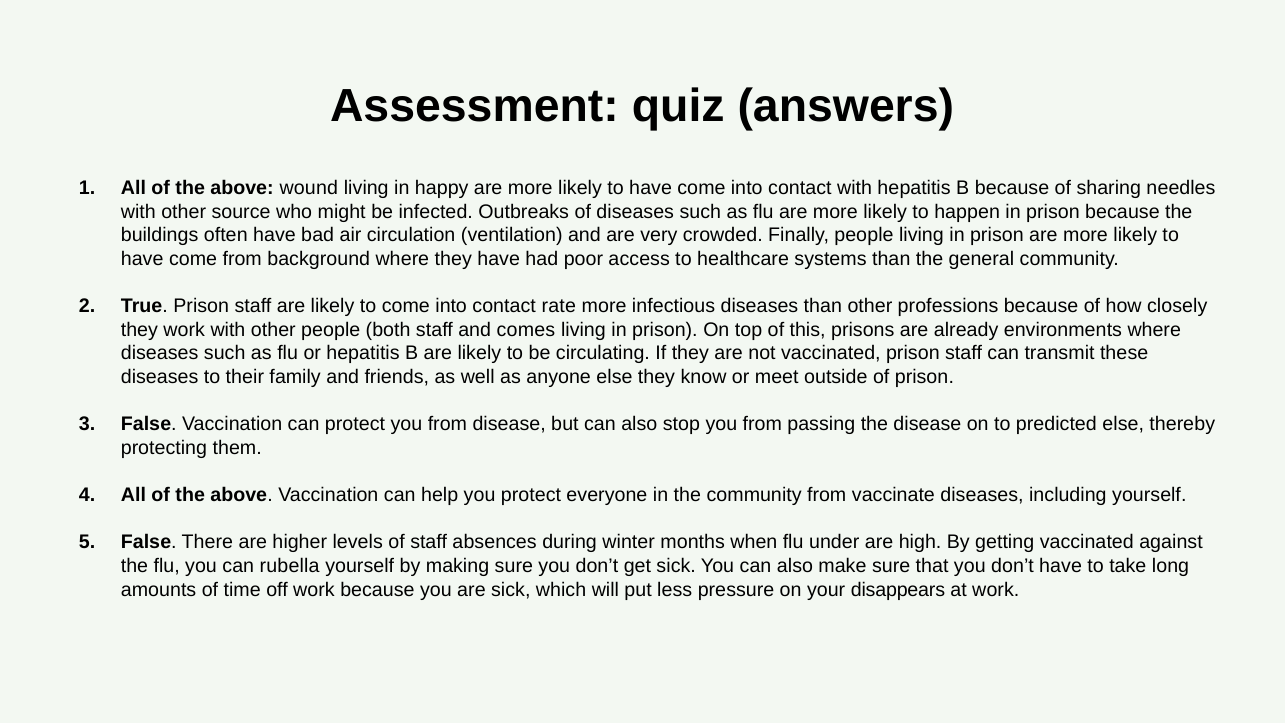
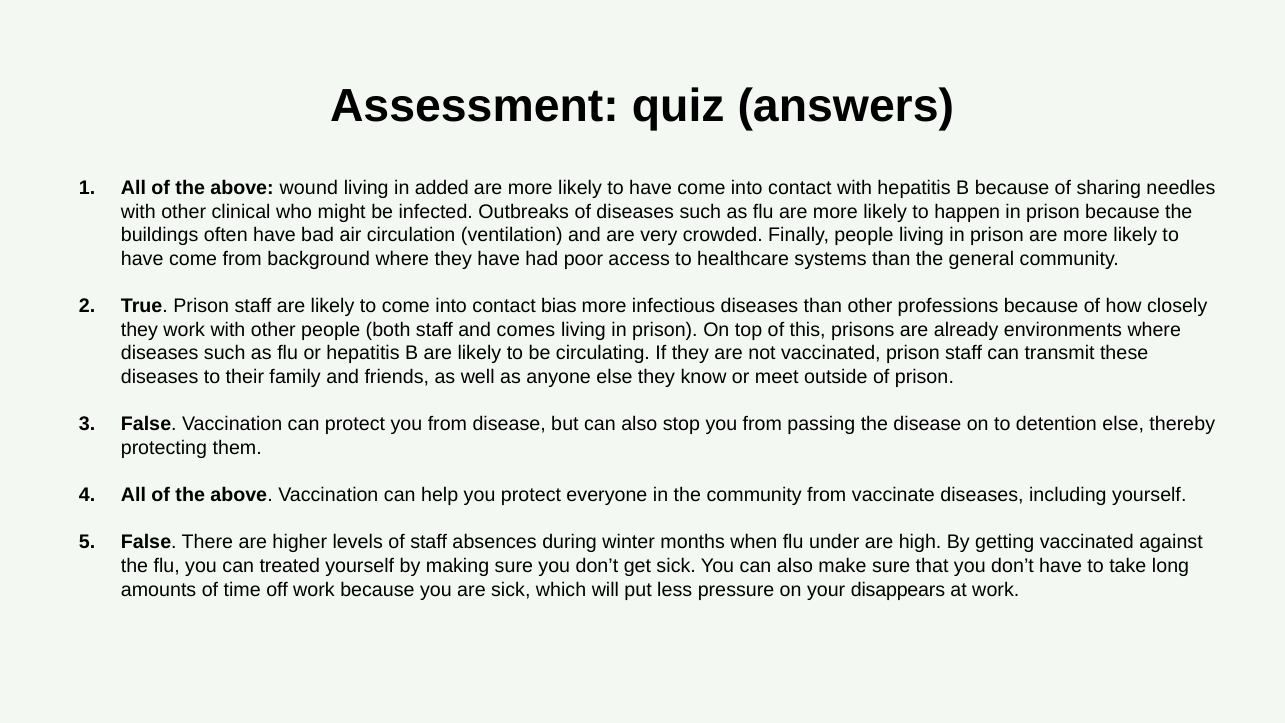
happy: happy -> added
source: source -> clinical
rate: rate -> bias
predicted: predicted -> detention
rubella: rubella -> treated
